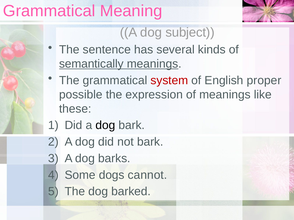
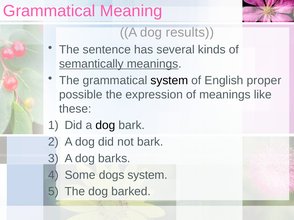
subject: subject -> results
system at (169, 81) colour: red -> black
dogs cannot: cannot -> system
